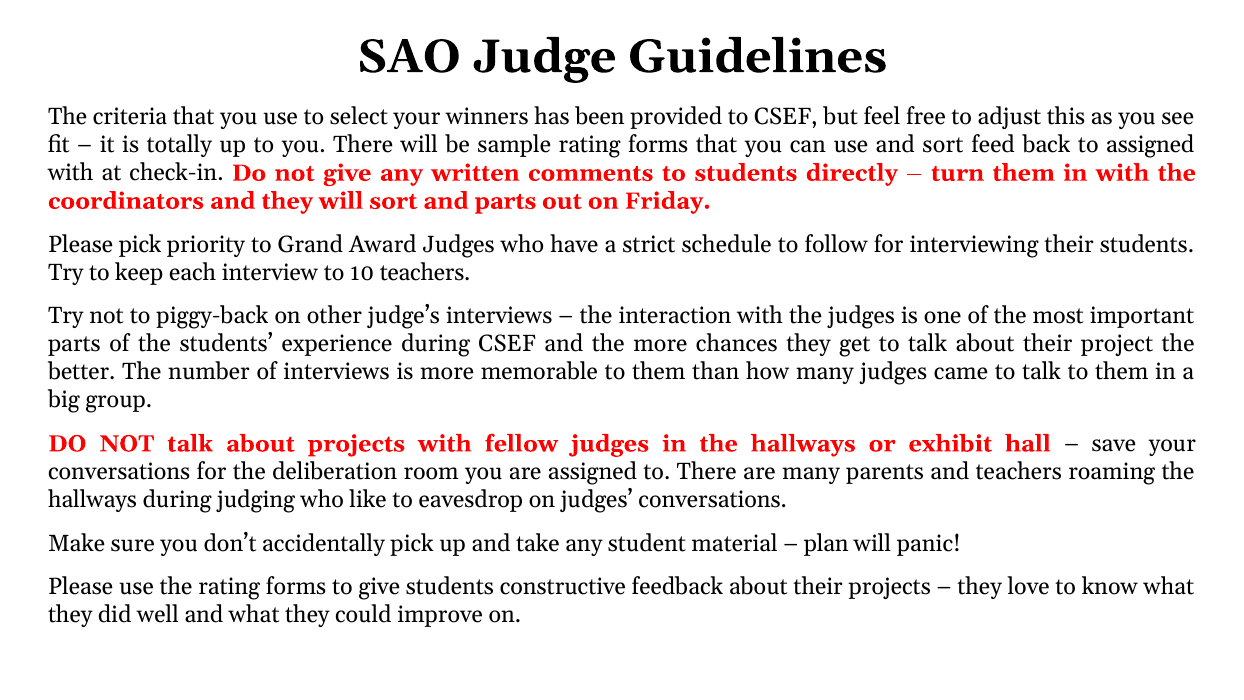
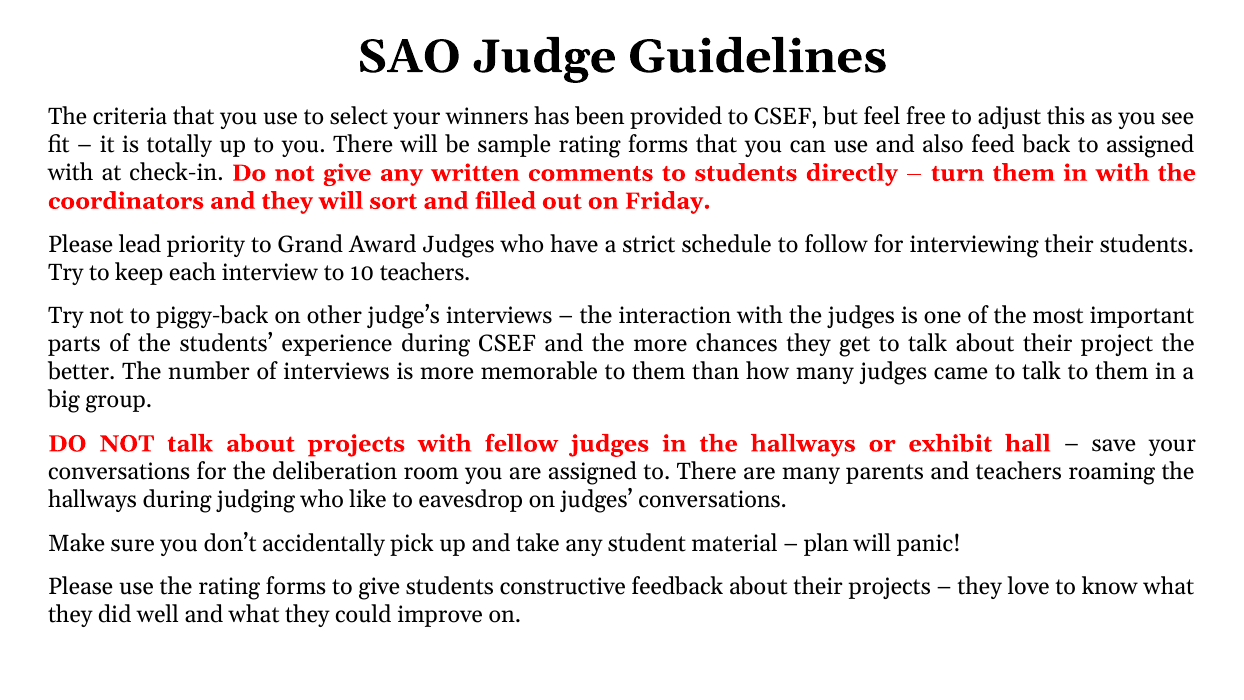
and sort: sort -> also
and parts: parts -> filled
Please pick: pick -> lead
